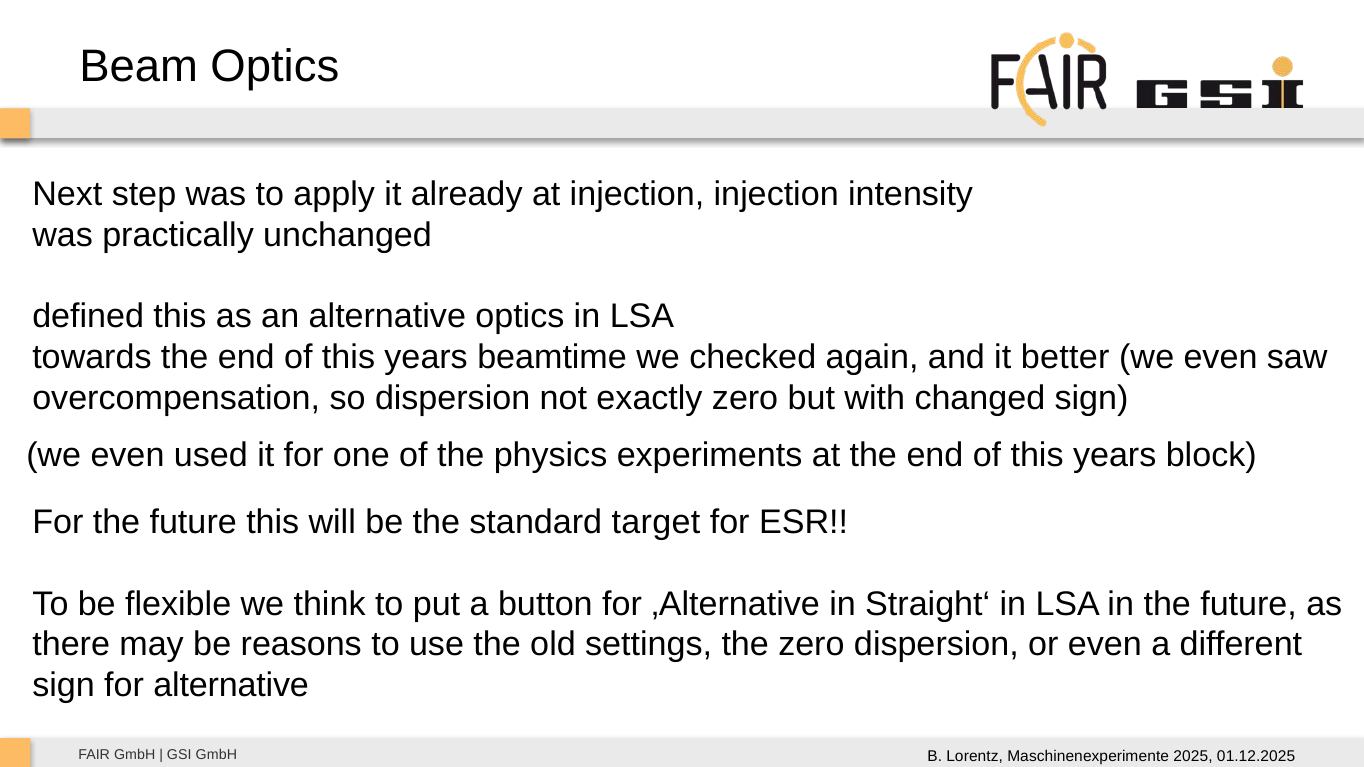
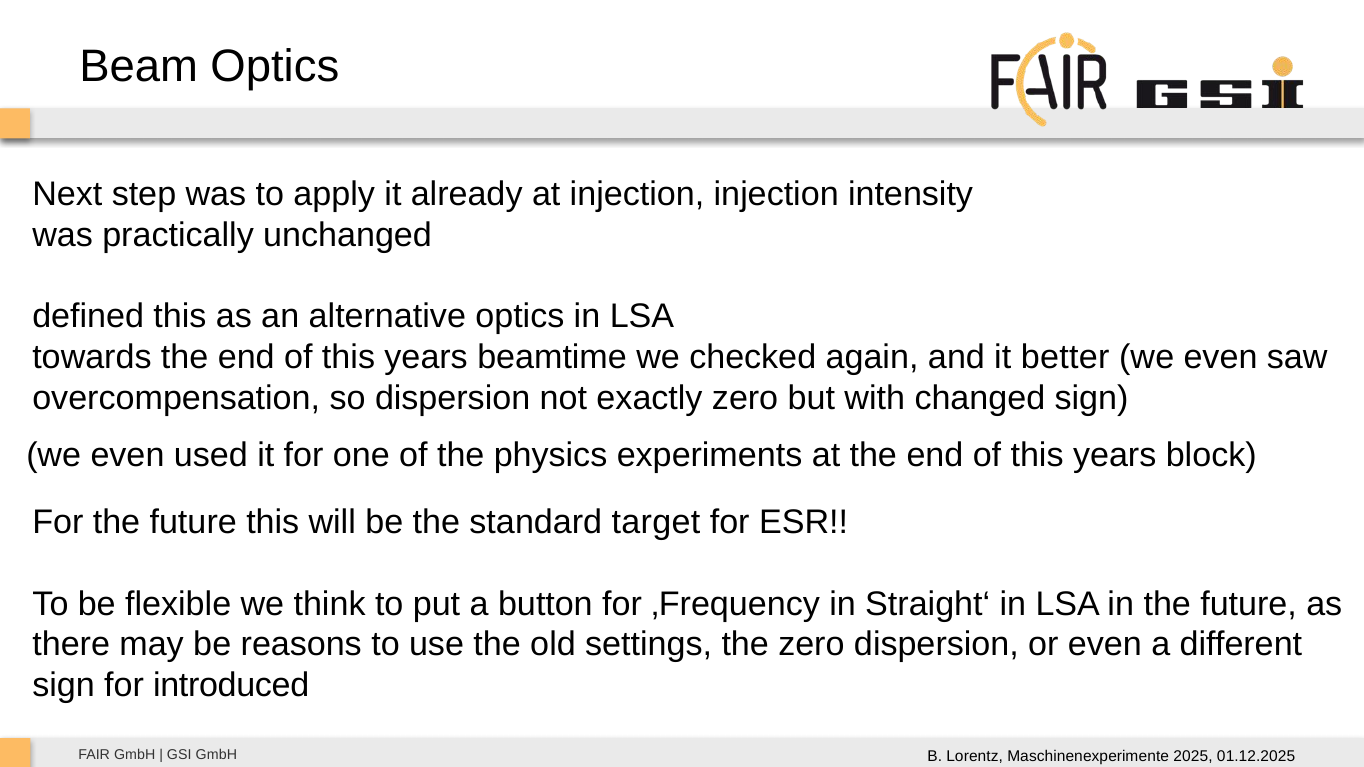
‚Alternative: ‚Alternative -> ‚Frequency
for alternative: alternative -> introduced
